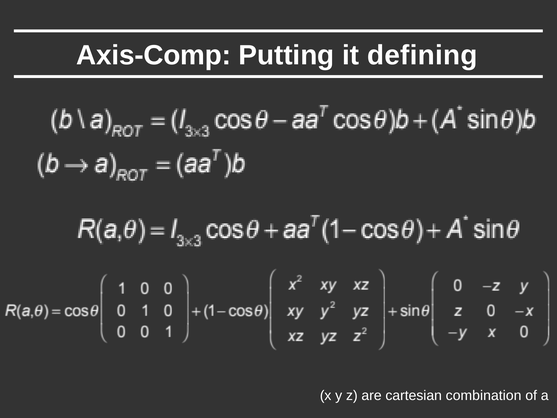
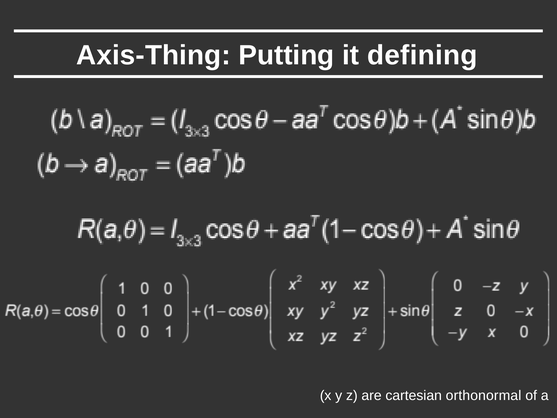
Axis-Comp: Axis-Comp -> Axis-Thing
combination: combination -> orthonormal
